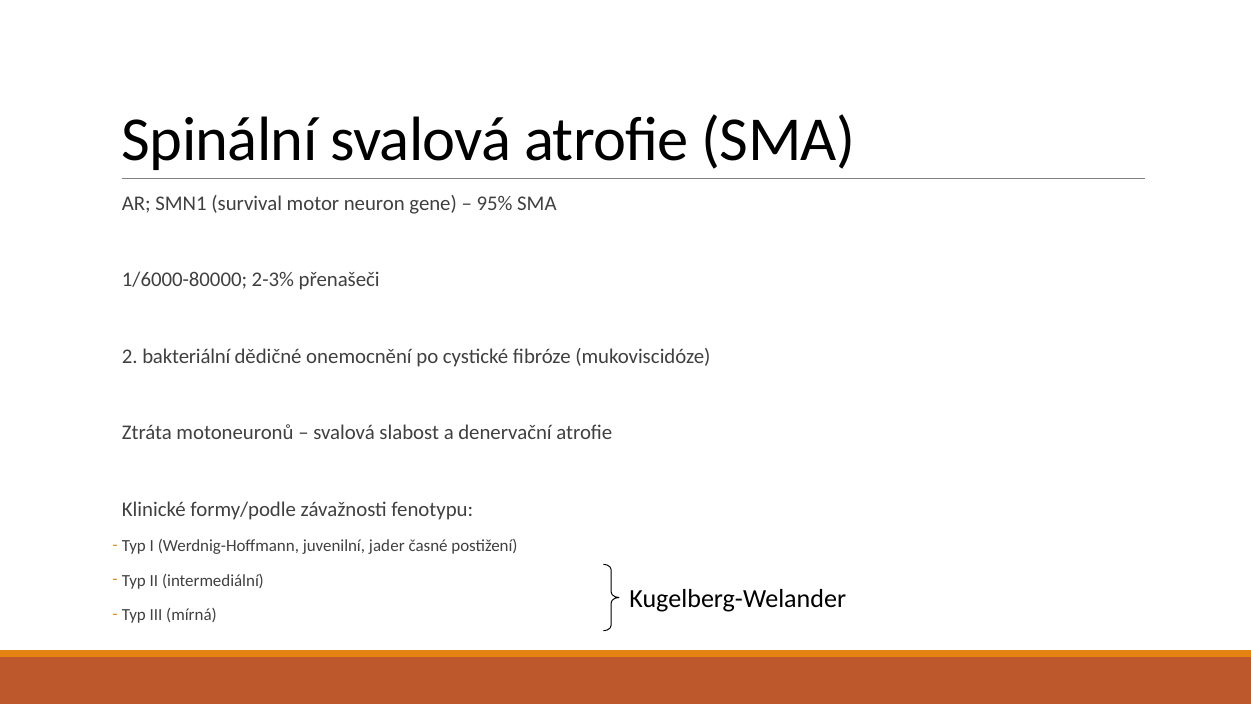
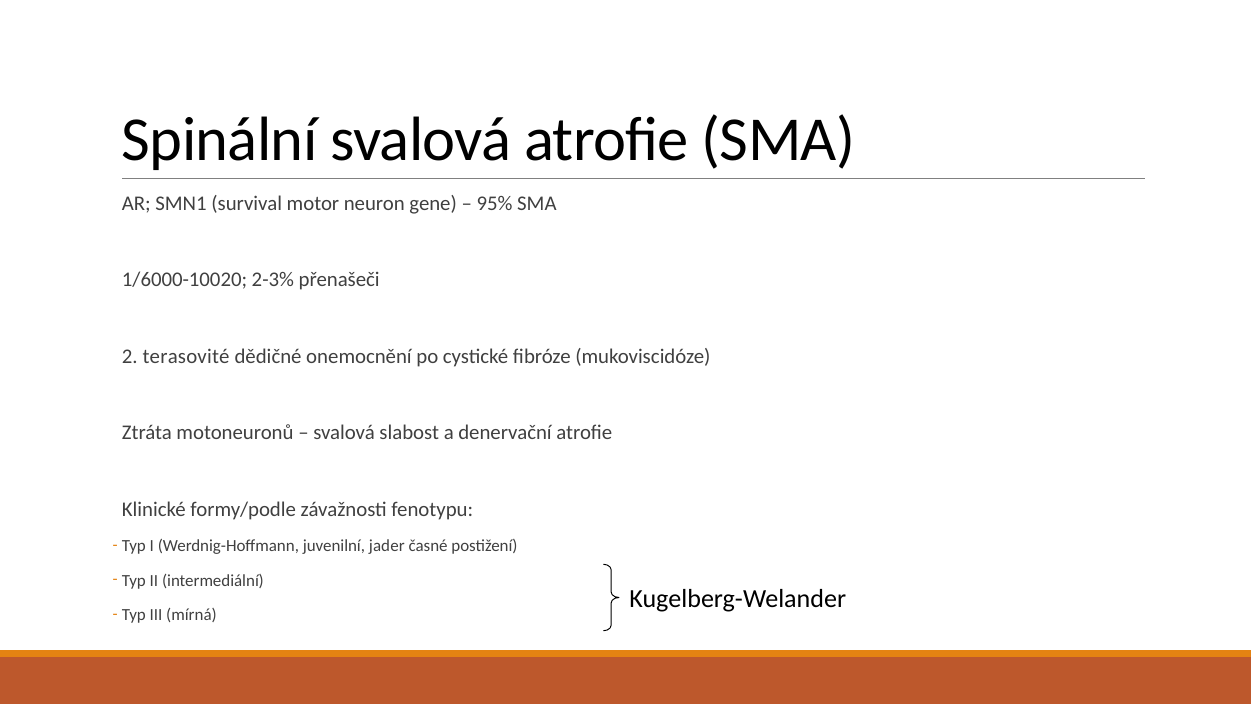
1/6000-80000: 1/6000-80000 -> 1/6000-10020
bakteriální: bakteriální -> terasovité
